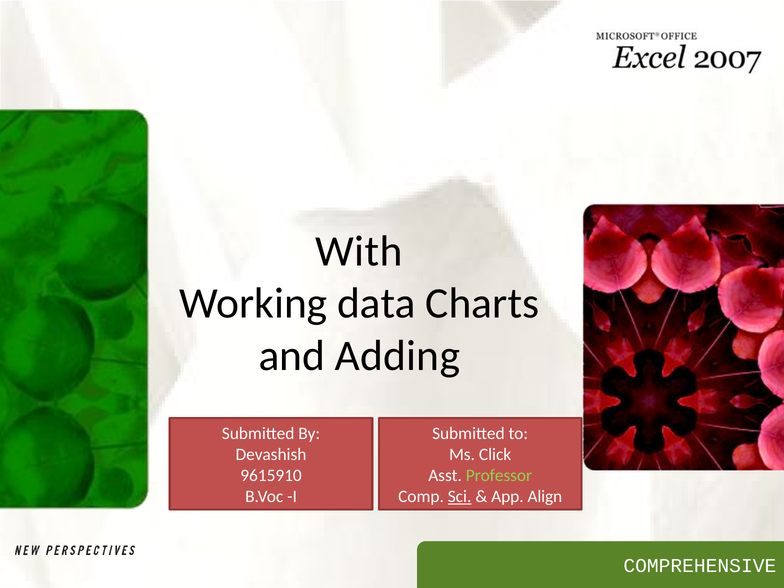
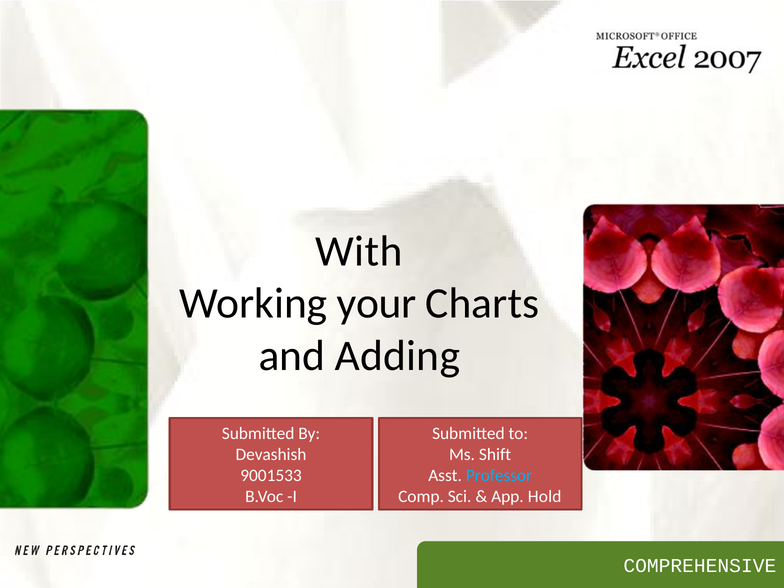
data: data -> your
Click: Click -> Shift
9615910: 9615910 -> 9001533
Professor colour: light green -> light blue
Sci underline: present -> none
Align: Align -> Hold
